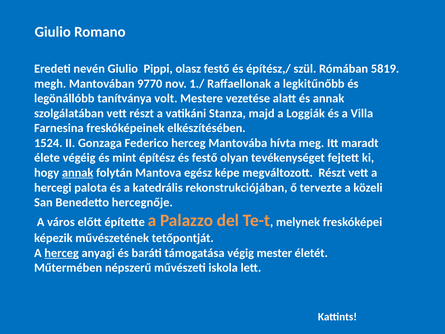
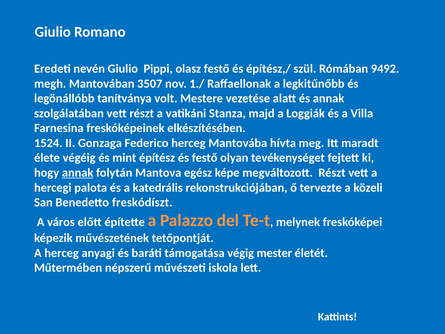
5819: 5819 -> 9492
9770: 9770 -> 3507
hercegnője: hercegnője -> freskódíszt
herceg at (62, 253) underline: present -> none
